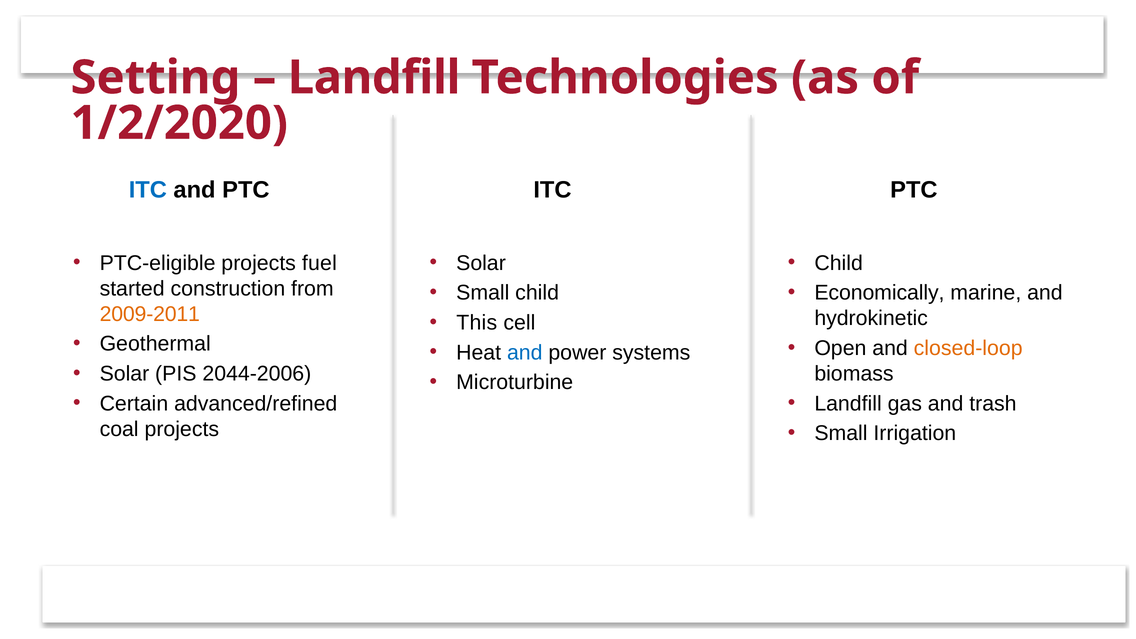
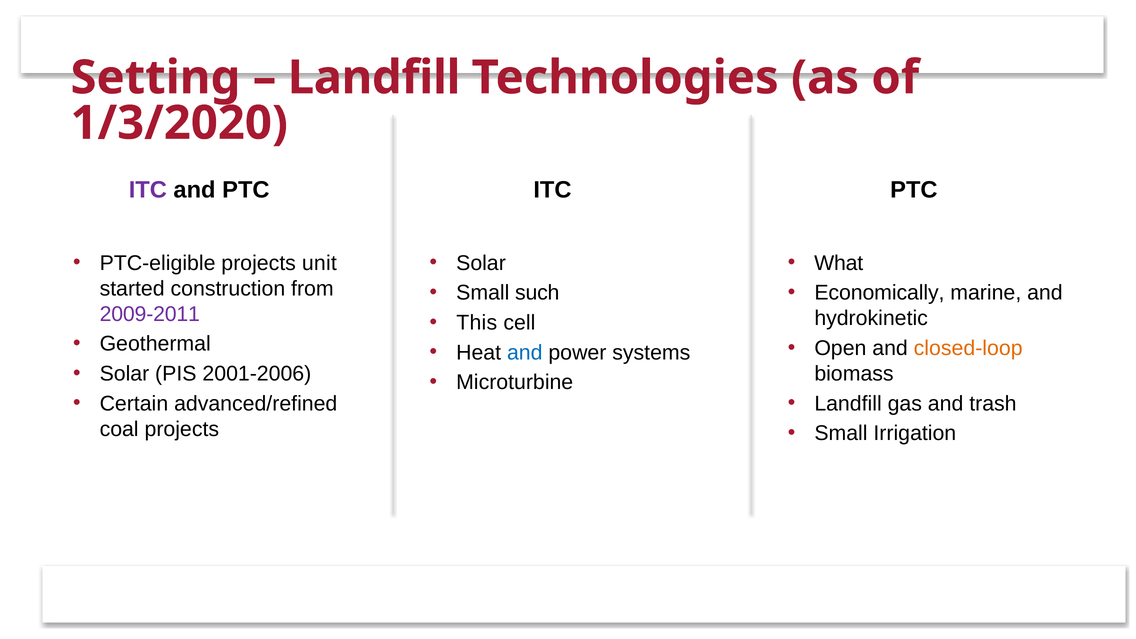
1/2/2020: 1/2/2020 -> 1/3/2020
ITC at (148, 190) colour: blue -> purple
fuel: fuel -> unit
Child at (839, 263): Child -> What
Small child: child -> such
2009-2011 colour: orange -> purple
2044-2006: 2044-2006 -> 2001-2006
